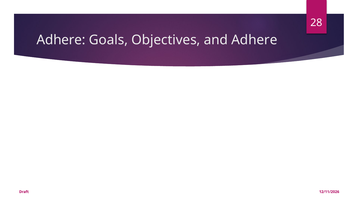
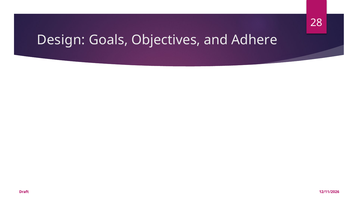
Adhere at (61, 40): Adhere -> Design
